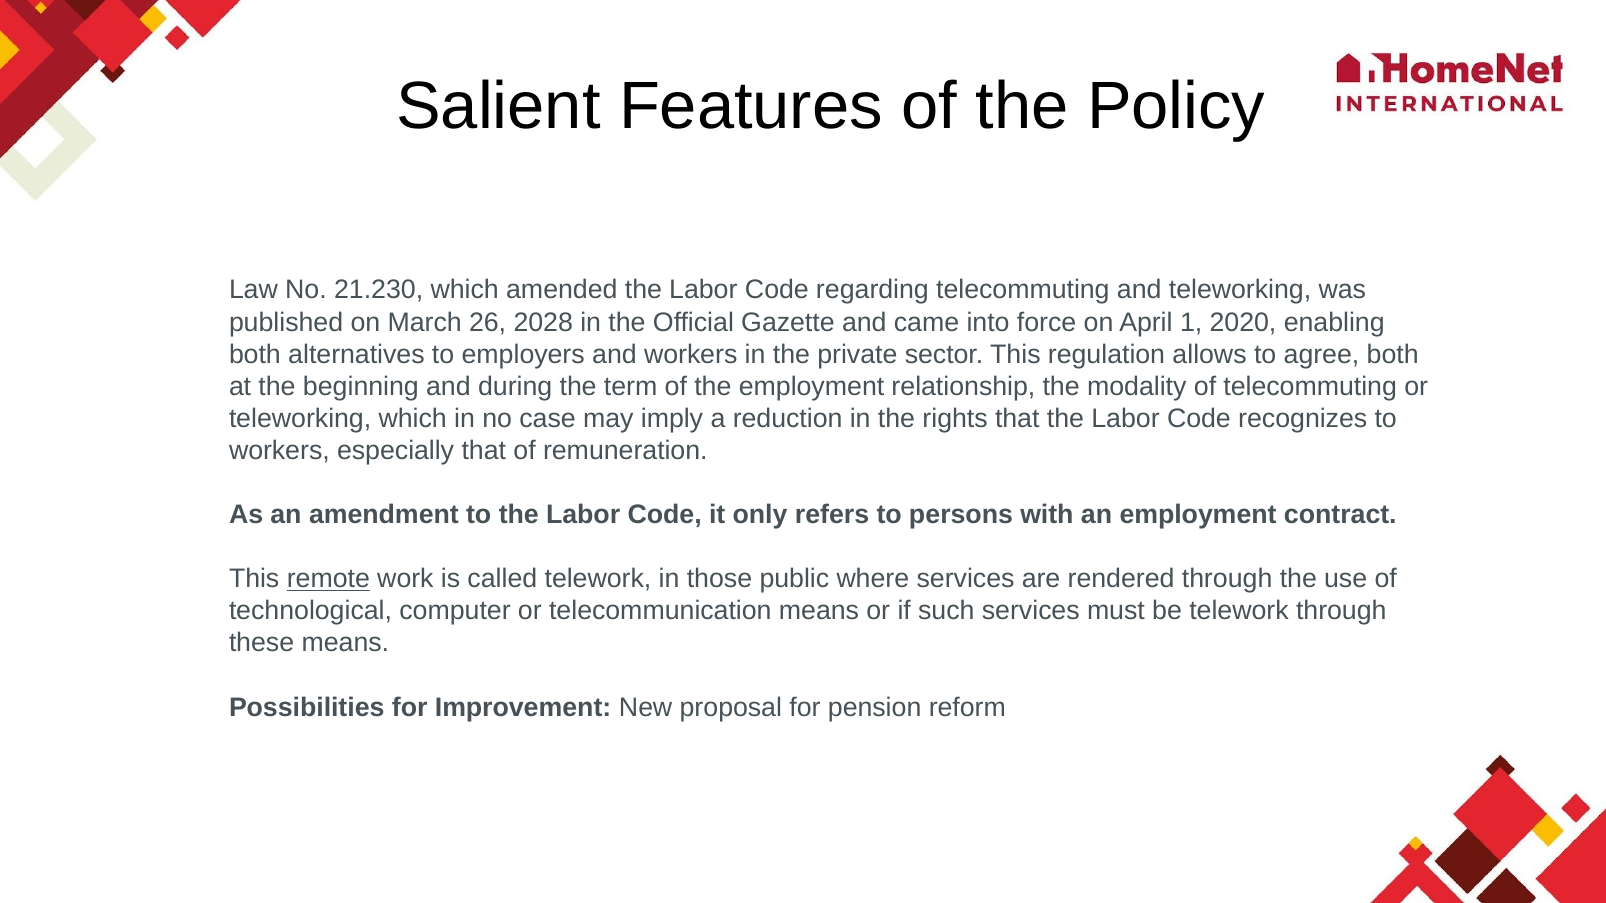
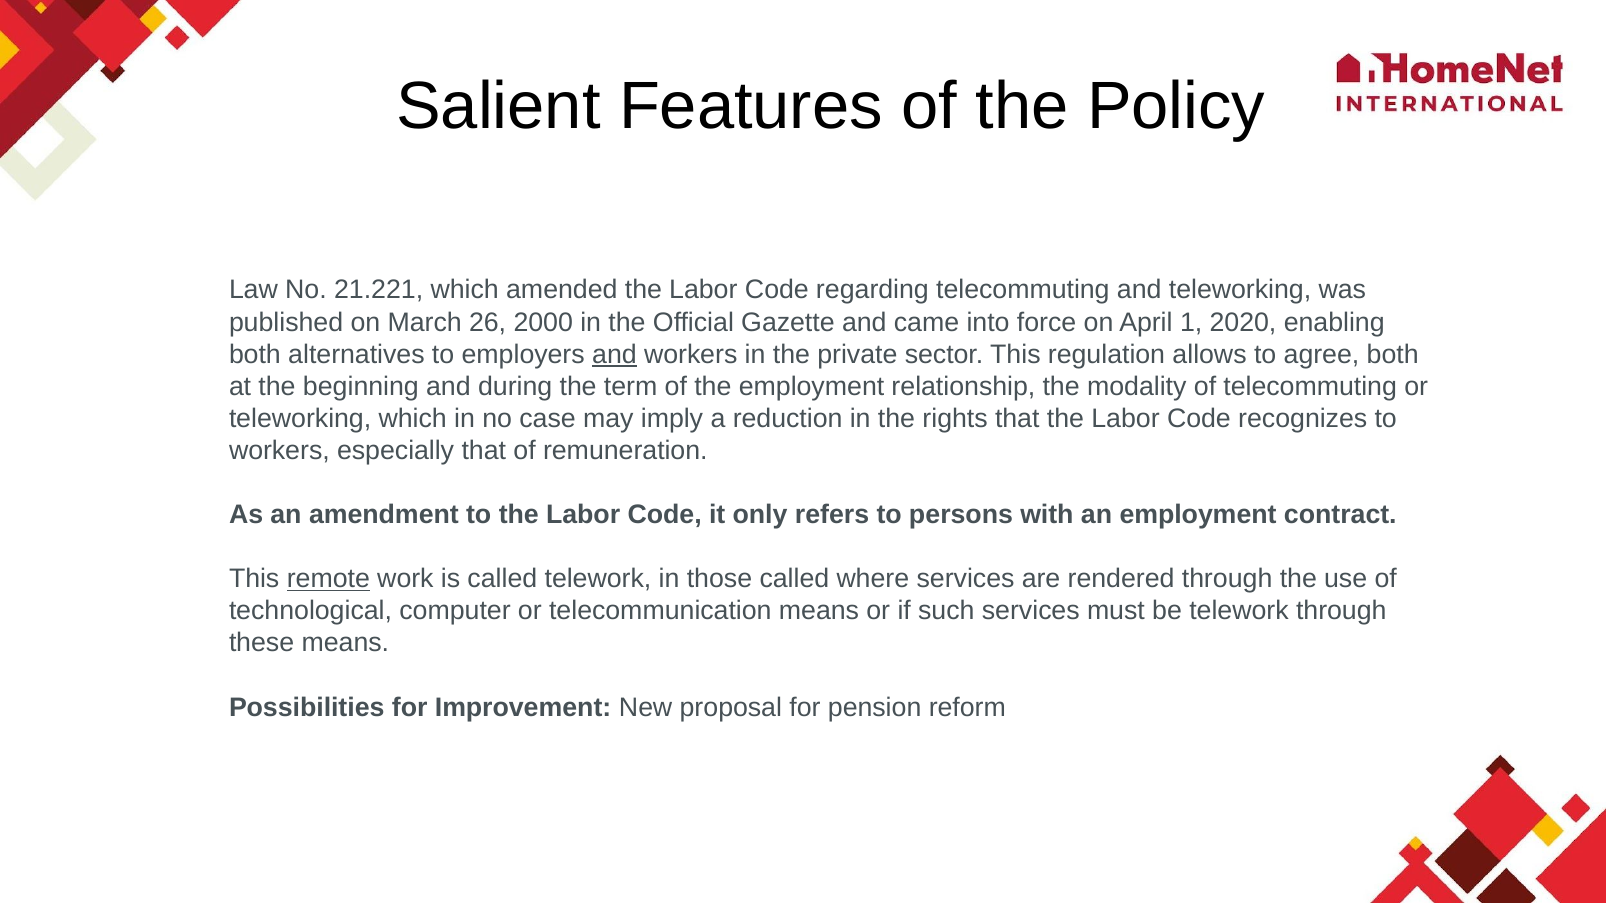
21.230: 21.230 -> 21.221
2028: 2028 -> 2000
and at (614, 354) underline: none -> present
those public: public -> called
